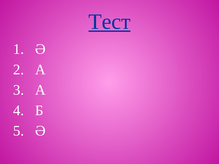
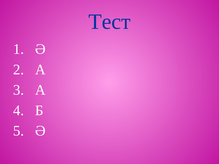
Тест underline: present -> none
